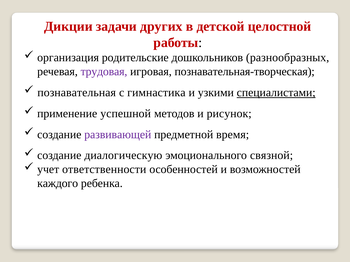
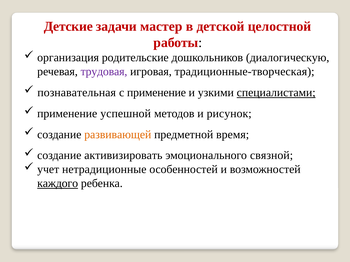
Дикции: Дикции -> Детские
других: других -> мастер
разнообразных: разнообразных -> диалогическую
познавательная-творческая: познавательная-творческая -> традиционные-творческая
с гимнастика: гимнастика -> применение
развивающей colour: purple -> orange
диалогическую: диалогическую -> активизировать
ответственности: ответственности -> нетрадиционные
каждого underline: none -> present
